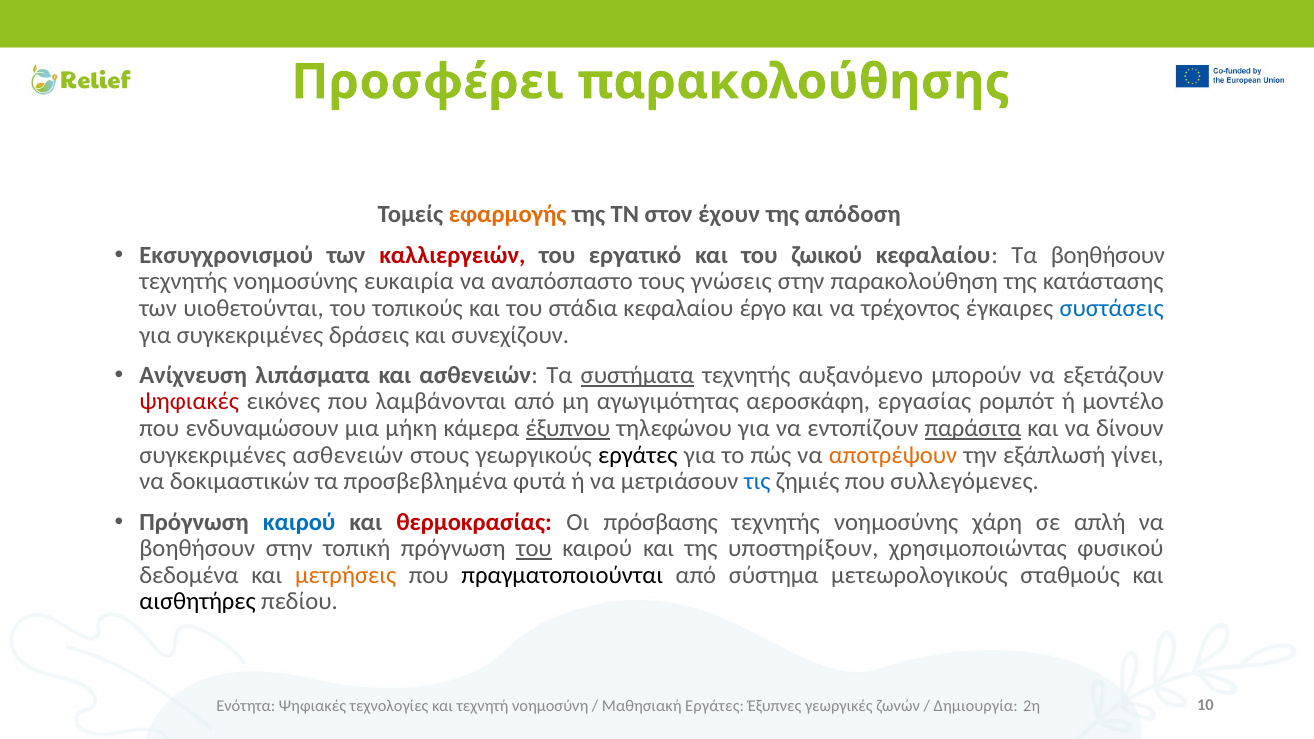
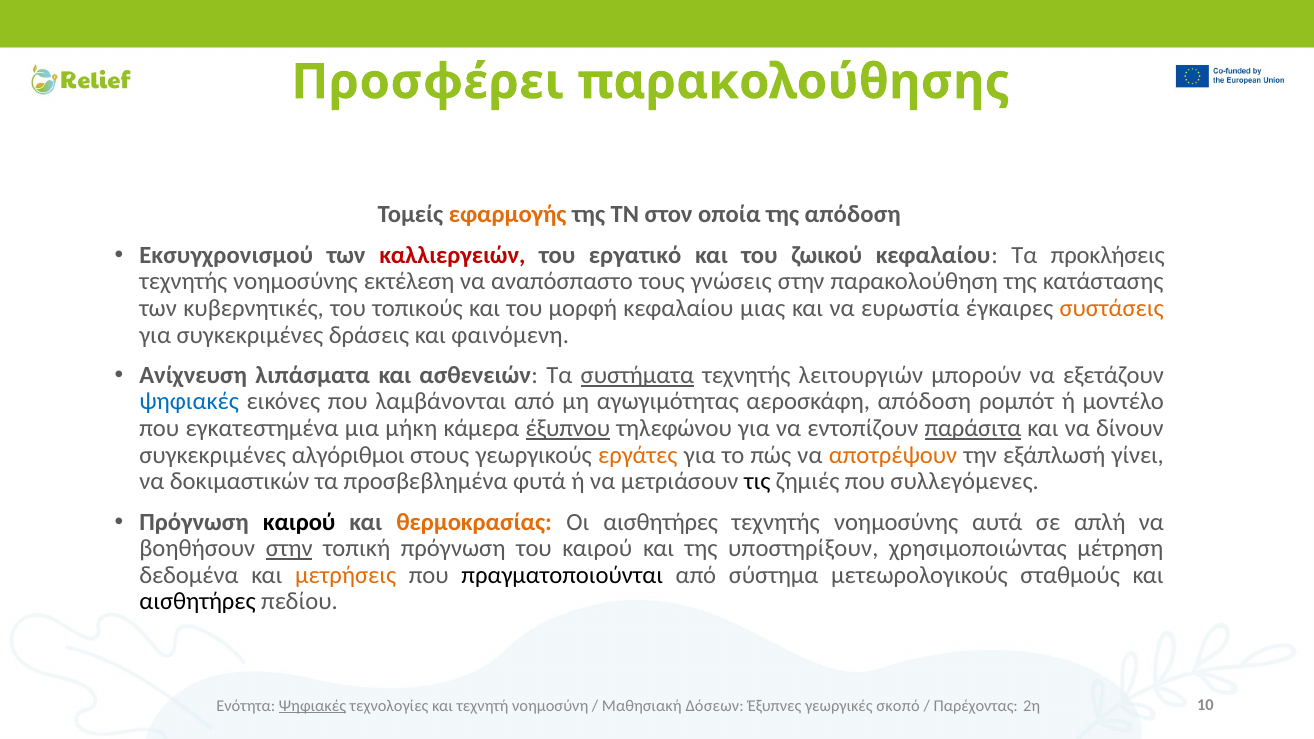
έχουν: έχουν -> οποία
Τα βοηθήσουν: βοηθήσουν -> προκλήσεις
ευκαιρία: ευκαιρία -> εκτέλεση
υιοθετούνται: υιοθετούνται -> κυβερνητικές
στάδια: στάδια -> μορφή
έργο: έργο -> μιας
τρέχοντος: τρέχοντος -> ευρωστία
συστάσεις colour: blue -> orange
συνεχίζουν: συνεχίζουν -> φαινόμενη
αυξανόµενο: αυξανόµενο -> λειτουργιών
ψηφιακές at (189, 402) colour: red -> blue
αεροσκάφη εργασίας: εργασίας -> απόδοση
ενδυναµώσουν: ενδυναµώσουν -> εγκατεστημένα
συγκεκριμένες ασθενειών: ασθενειών -> αλγόριθμοι
εργάτες at (638, 455) colour: black -> orange
τις colour: blue -> black
καιρού at (299, 522) colour: blue -> black
θερμοκρασίας colour: red -> orange
Οι πρόσβασης: πρόσβασης -> αισθητήρες
χάρη: χάρη -> αυτά
στην at (289, 549) underline: none -> present
του at (534, 549) underline: present -> none
φυσικού: φυσικού -> μέτρηση
Ψηφιακές at (312, 706) underline: none -> present
Μαθησιακή Εργάτες: Εργάτες -> Δόσεων
ζωνών: ζωνών -> σκοπό
Δημιουργία: Δημιουργία -> Παρέχοντας
